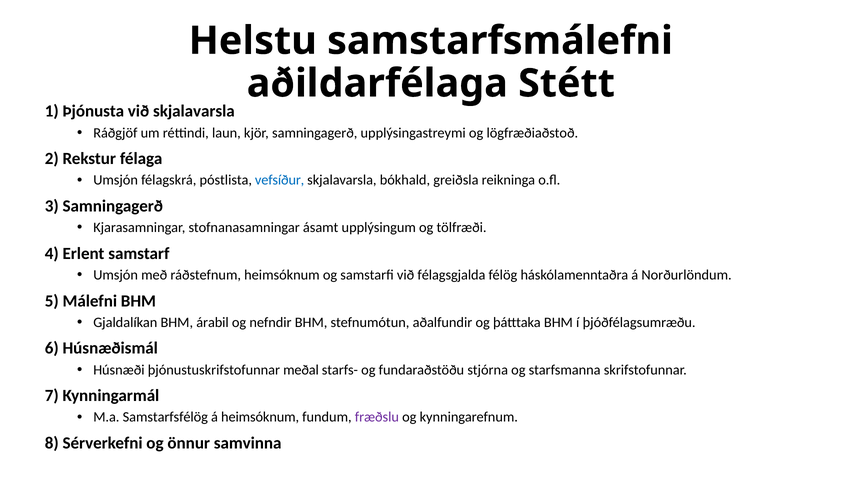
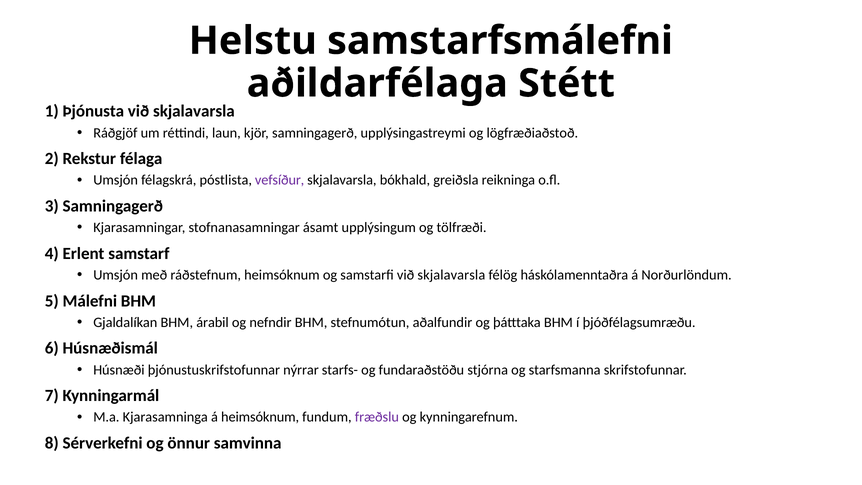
vefsíður colour: blue -> purple
samstarfi við félagsgjalda: félagsgjalda -> skjalavarsla
meðal: meðal -> nýrrar
Samstarfsfélög: Samstarfsfélög -> Kjarasamninga
